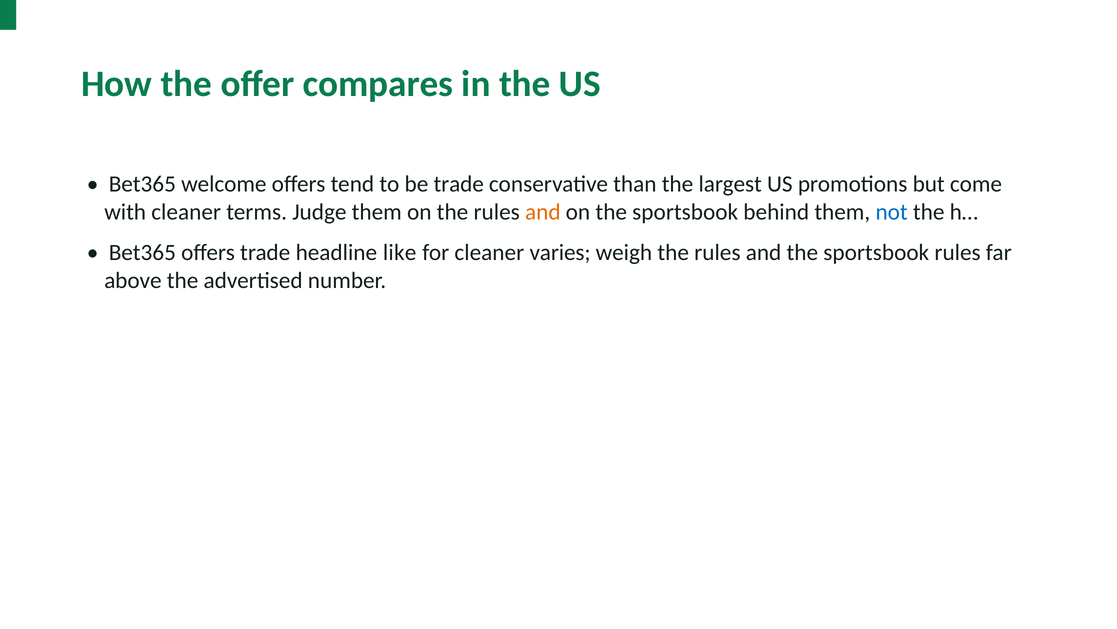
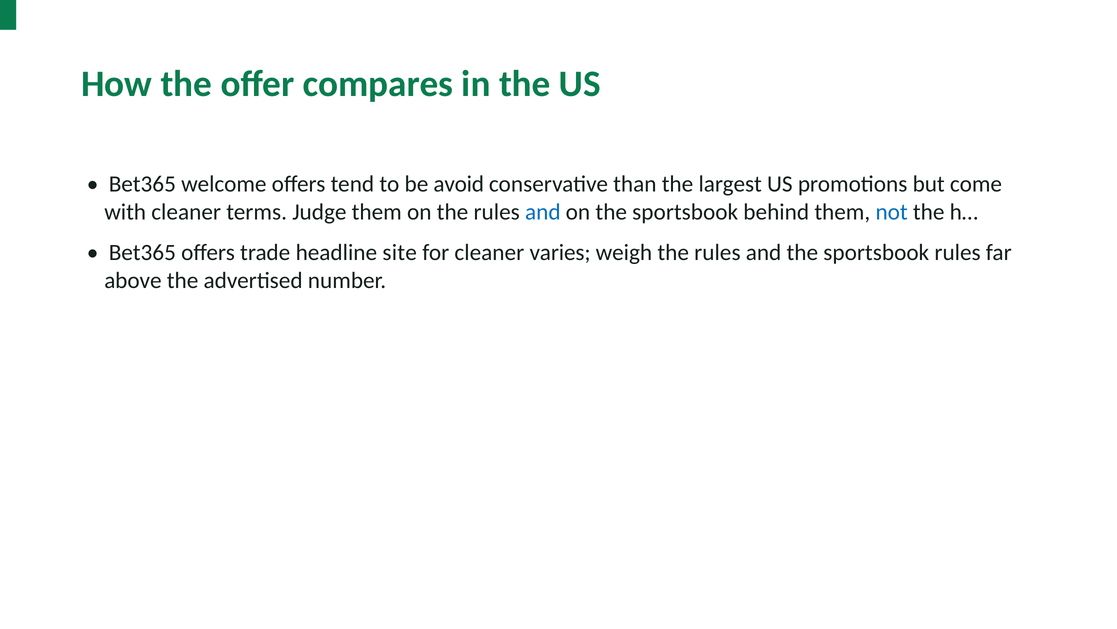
be trade: trade -> avoid
and at (543, 212) colour: orange -> blue
like: like -> site
